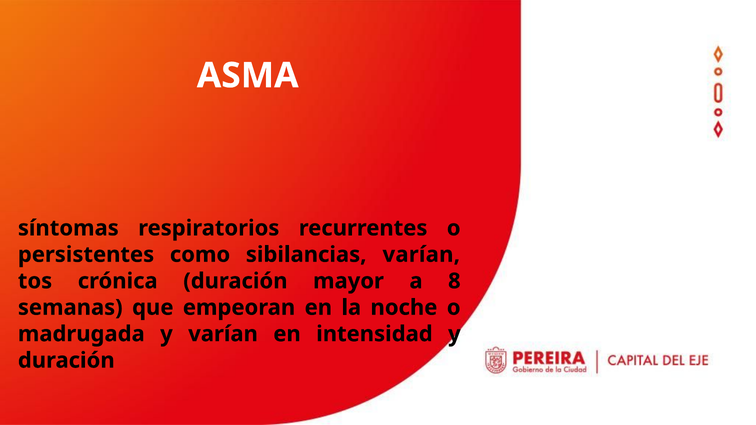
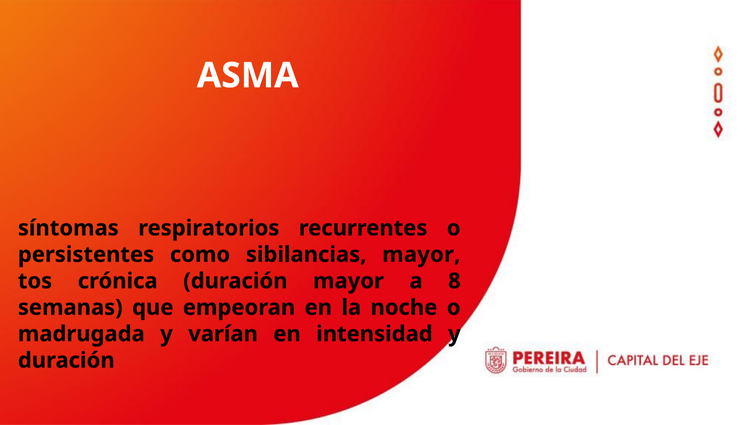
sibilancias varían: varían -> mayor
